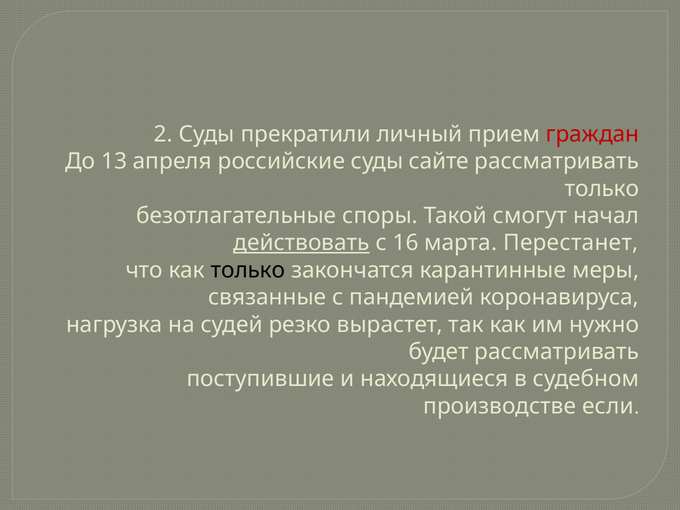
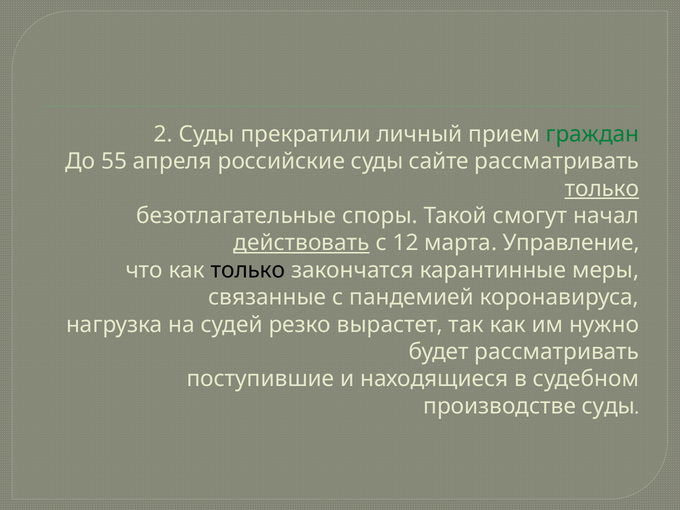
граждан colour: red -> green
13: 13 -> 55
только at (602, 189) underline: none -> present
16: 16 -> 12
Перестанет: Перестанет -> Управление
производстве если: если -> суды
